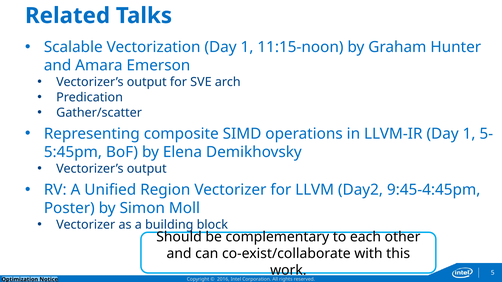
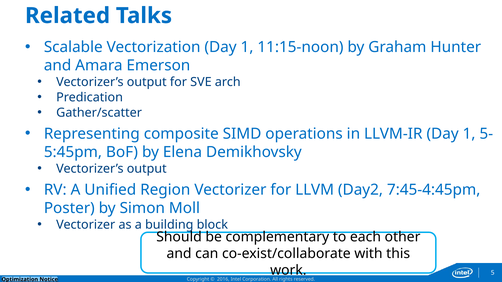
9:45-4:45pm: 9:45-4:45pm -> 7:45-4:45pm
